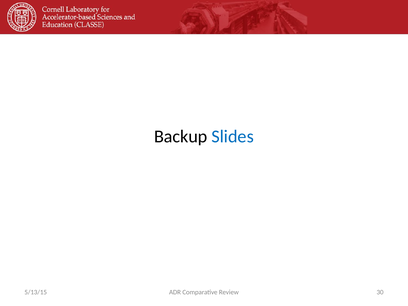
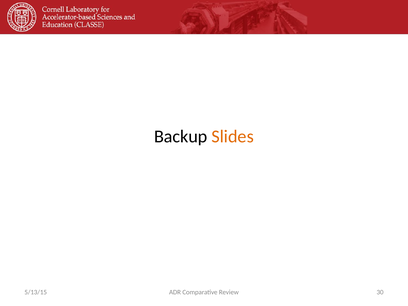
Slides colour: blue -> orange
